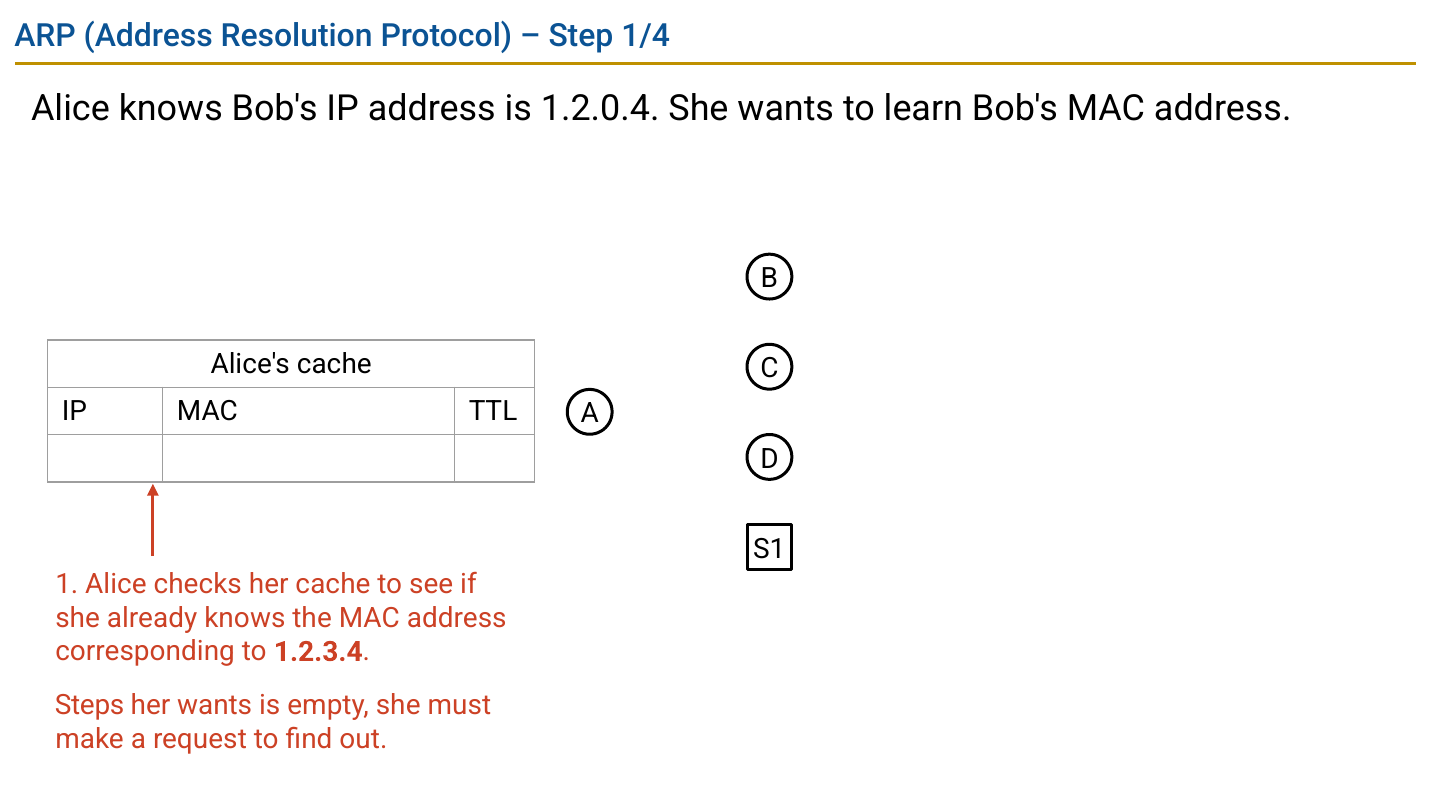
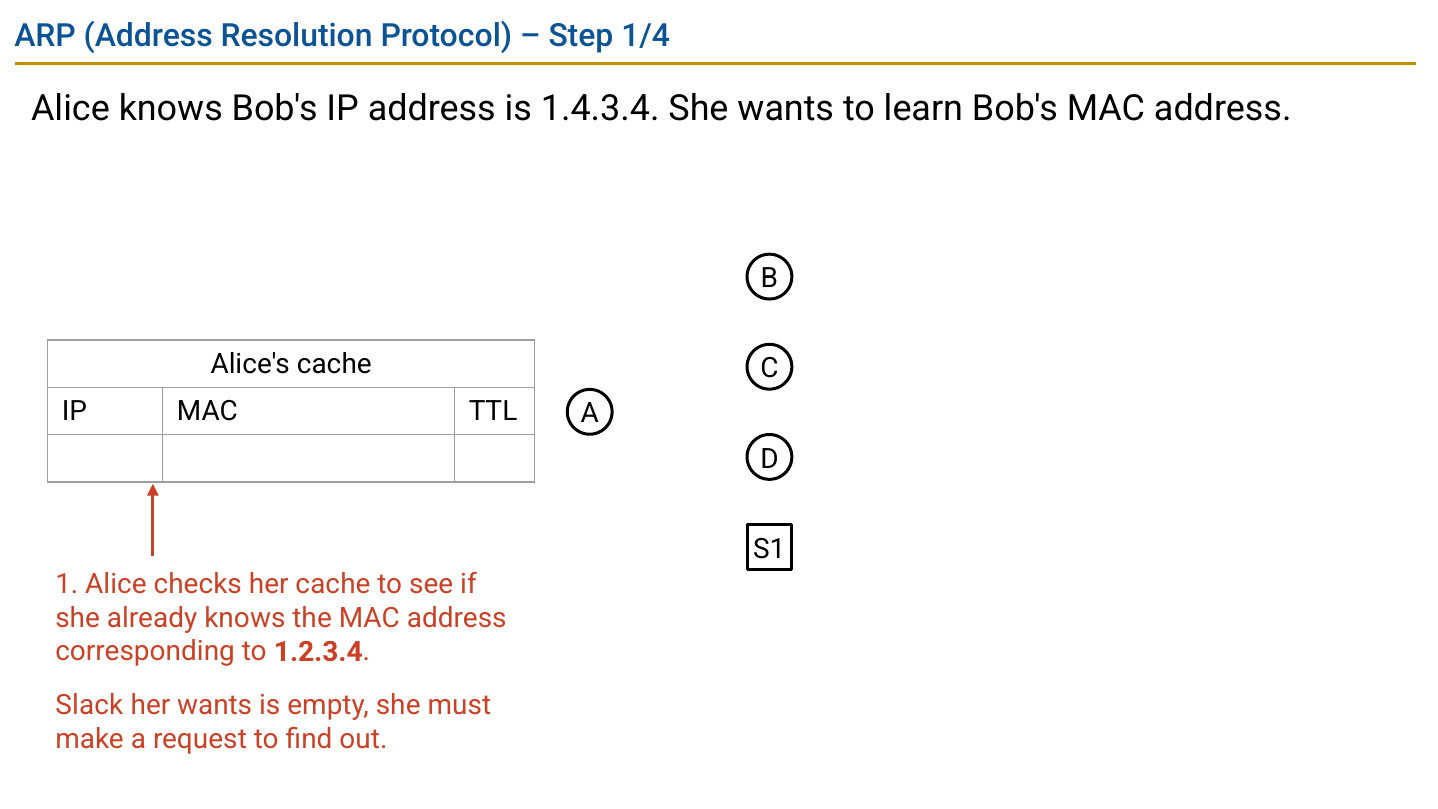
1.2.0.4: 1.2.0.4 -> 1.4.3.4
Steps: Steps -> Slack
